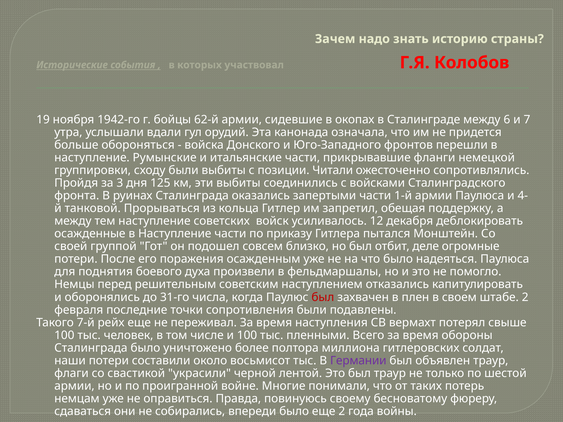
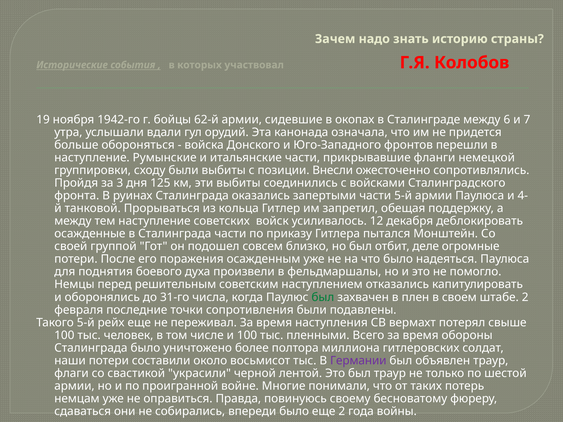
Читали: Читали -> Внесли
части 1-й: 1-й -> 5-й
осажденные в Наступление: Наступление -> Сталинграда
был at (323, 297) colour: red -> green
Такого 7-й: 7-й -> 5-й
